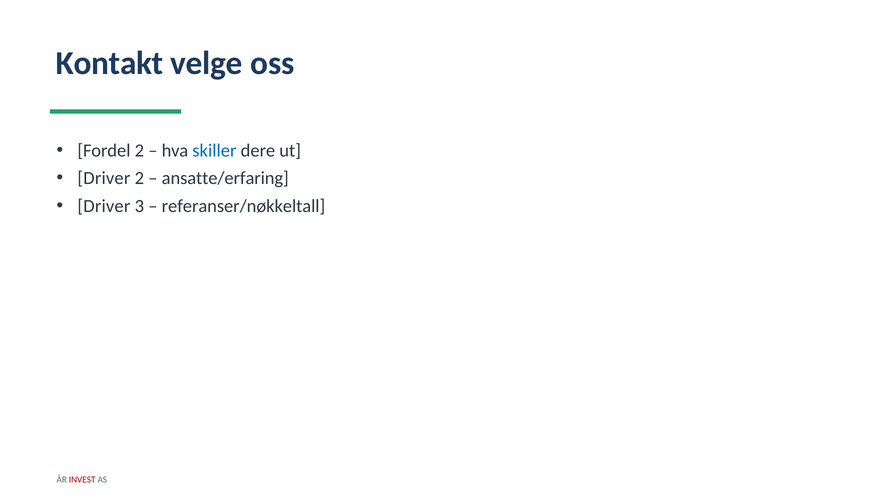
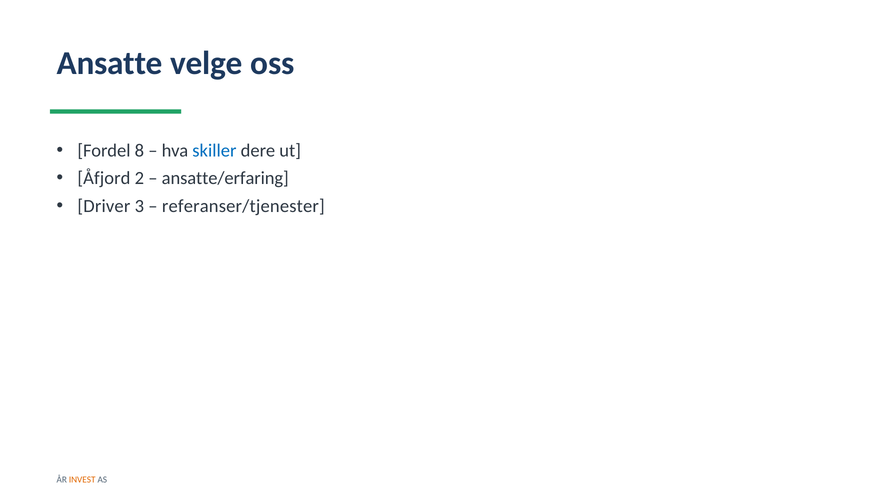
Kontakt: Kontakt -> Ansatte
Fordel 2: 2 -> 8
Driver at (104, 178): Driver -> Åfjord
referanser/nøkkeltall: referanser/nøkkeltall -> referanser/tjenester
INVEST colour: red -> orange
